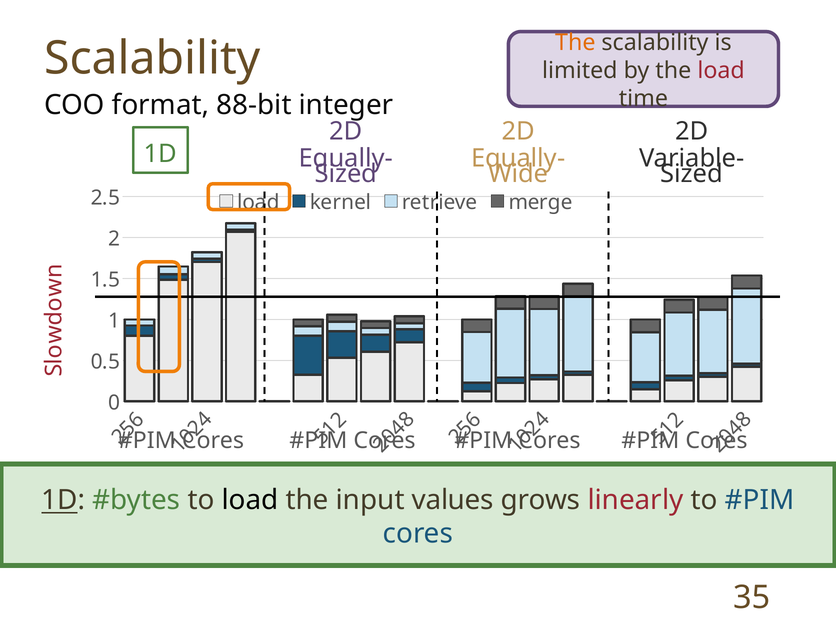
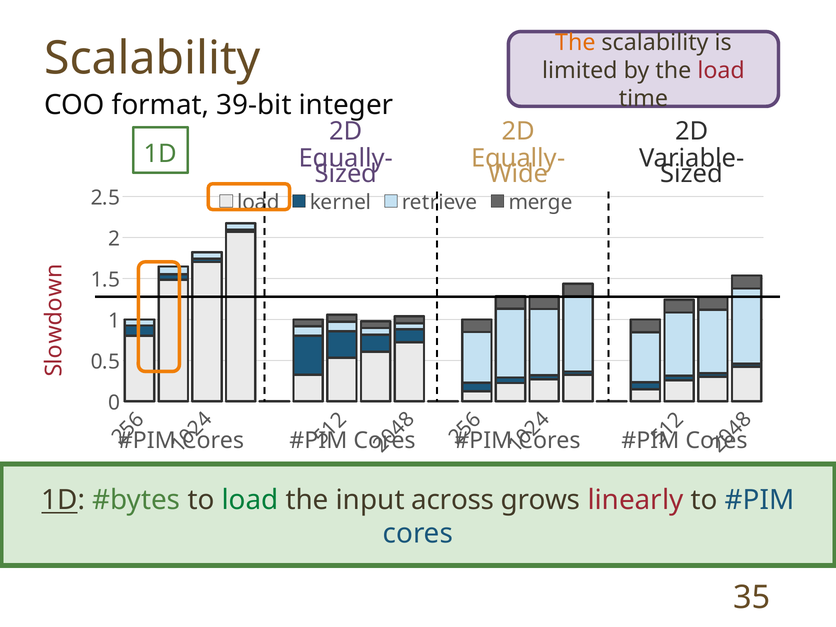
88-bit: 88-bit -> 39-bit
load at (250, 500) colour: black -> green
values: values -> across
